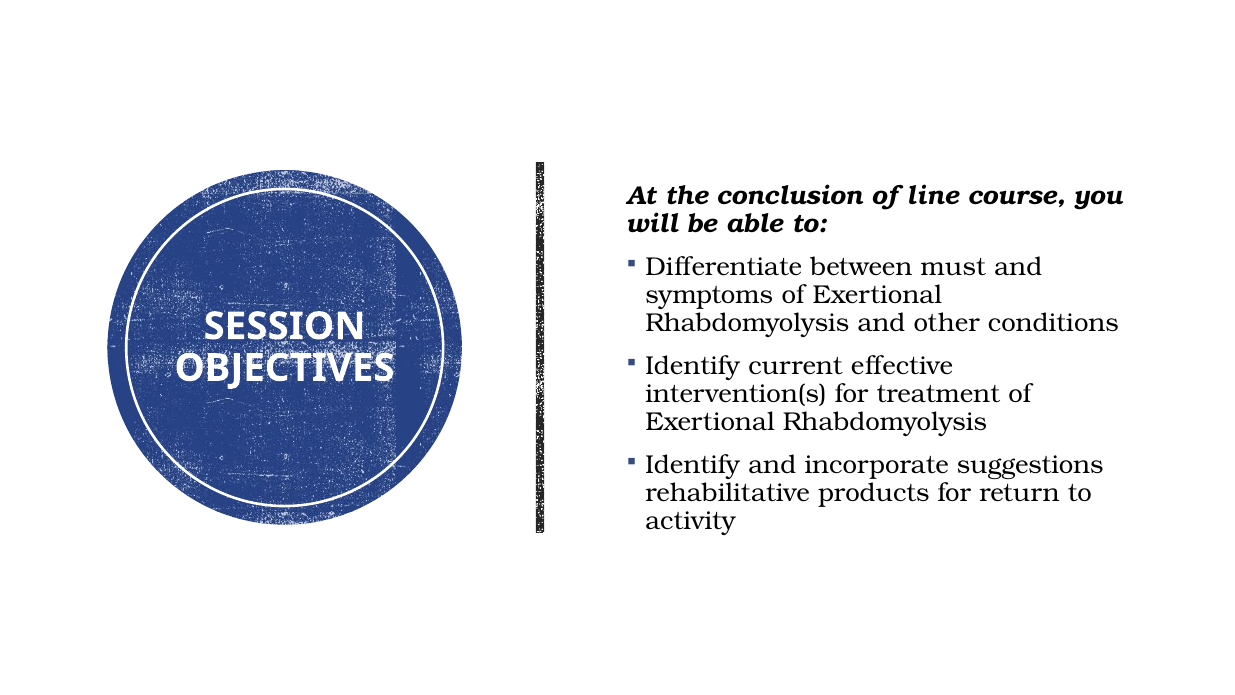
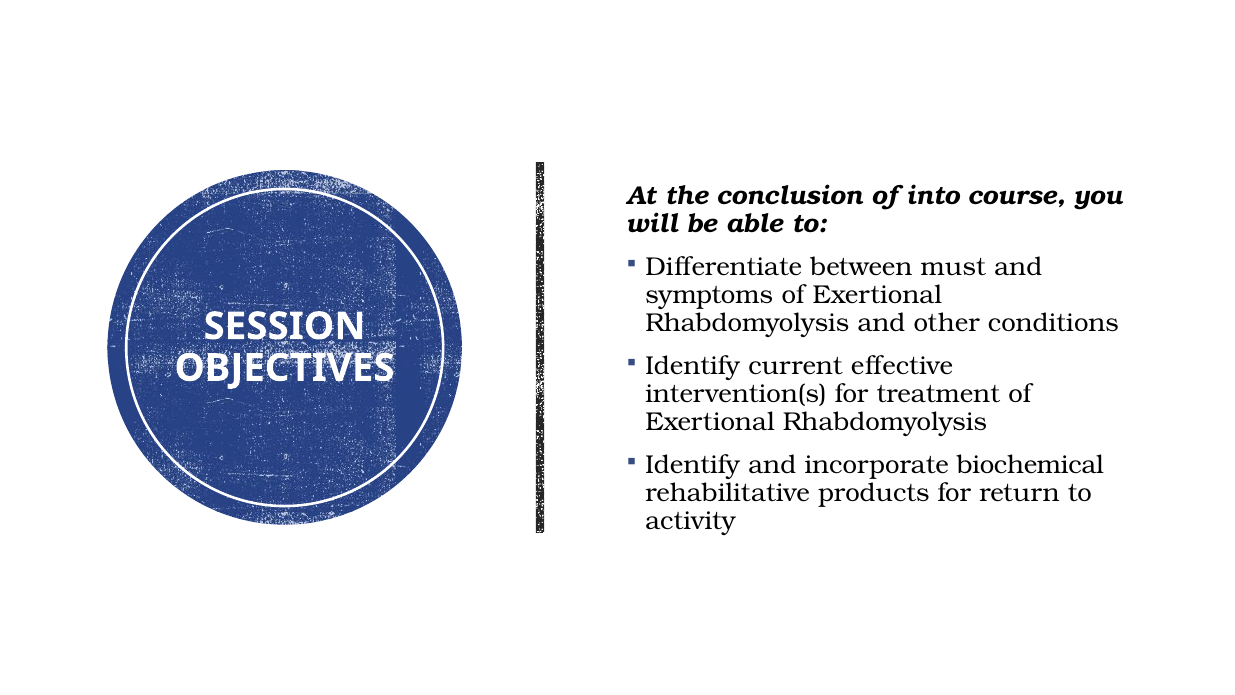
line: line -> into
suggestions: suggestions -> biochemical
